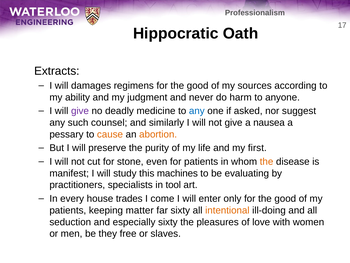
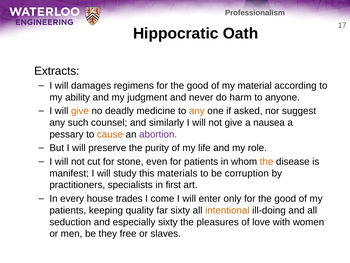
sources: sources -> material
give at (80, 111) colour: purple -> orange
any at (197, 111) colour: blue -> orange
abortion colour: orange -> purple
first: first -> role
machines: machines -> materials
evaluating: evaluating -> corruption
tool: tool -> first
matter: matter -> quality
